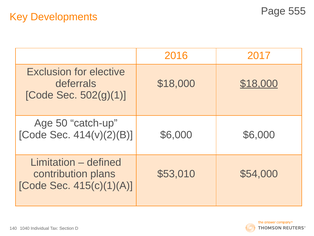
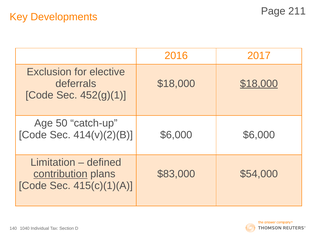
555: 555 -> 211
502(g)(1: 502(g)(1 -> 452(g)(1
contribution underline: none -> present
$53,010: $53,010 -> $83,000
